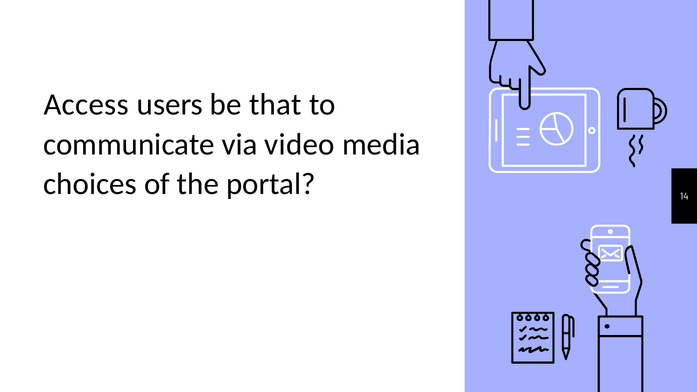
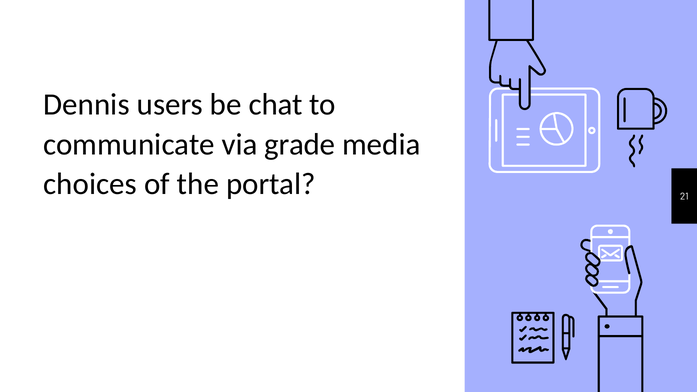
Access: Access -> Dennis
that: that -> chat
video: video -> grade
14: 14 -> 21
